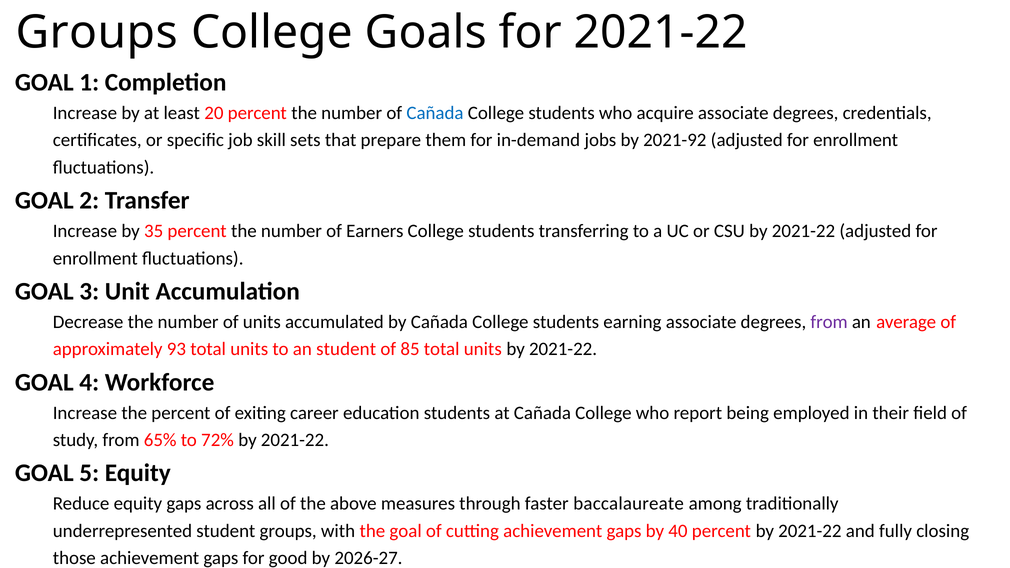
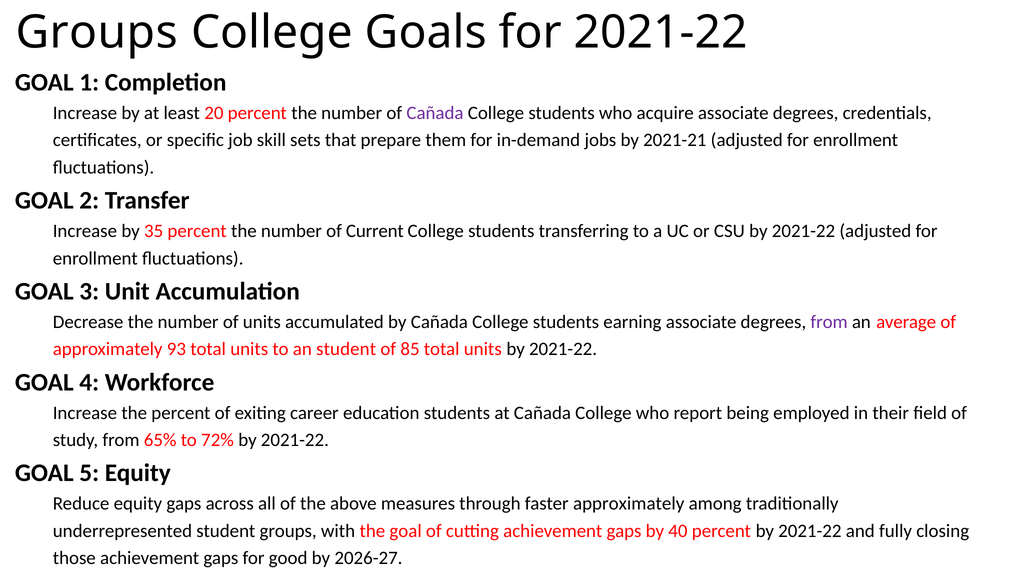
Cañada at (435, 113) colour: blue -> purple
2021-92: 2021-92 -> 2021-21
Earners: Earners -> Current
faster baccalaureate: baccalaureate -> approximately
